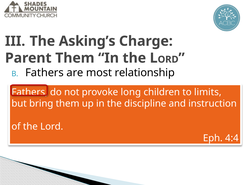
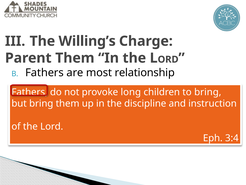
Asking’s: Asking’s -> Willing’s
to limits: limits -> bring
4:4: 4:4 -> 3:4
